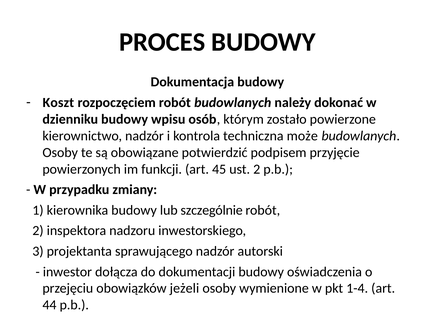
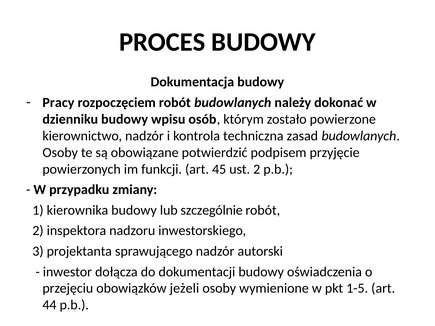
Koszt: Koszt -> Pracy
może: może -> zasad
1-4: 1-4 -> 1-5
